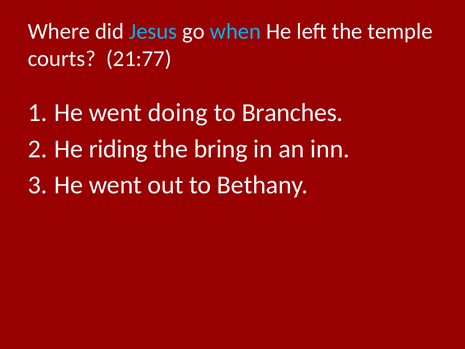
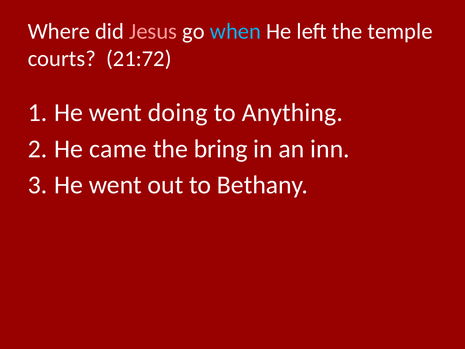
Jesus colour: light blue -> pink
21:77: 21:77 -> 21:72
Branches: Branches -> Anything
riding: riding -> came
